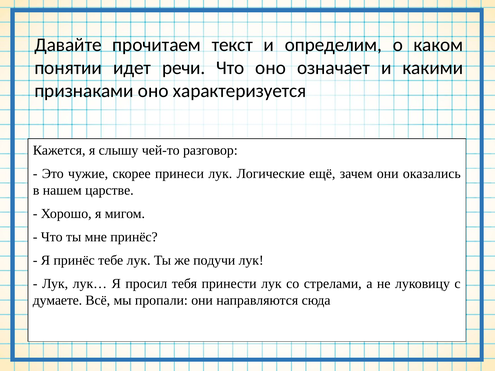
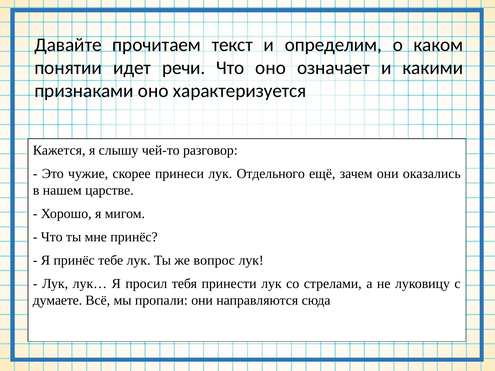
Логические: Логические -> Отдельного
подучи: подучи -> вопрос
